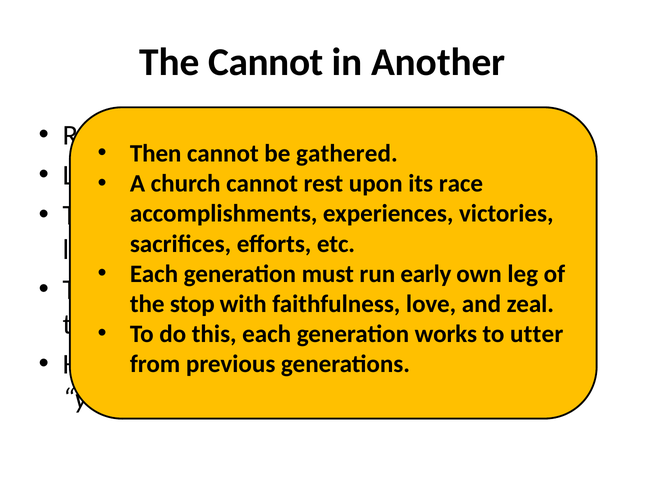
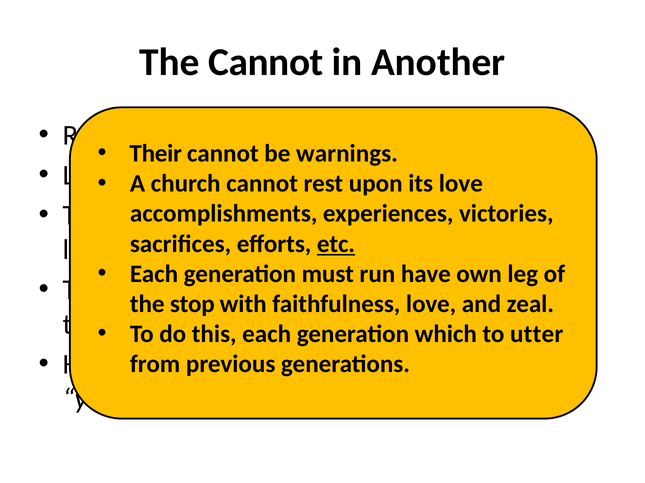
Then at (156, 154): Then -> Their
be gathered: gathered -> warnings
race at (461, 184): race -> love
etc underline: none -> present
early at (426, 274): early -> have
generation works: works -> which
